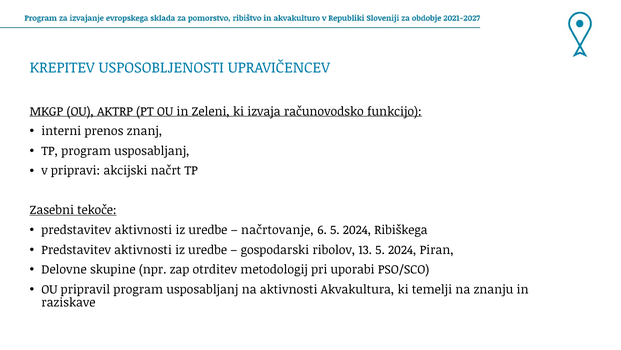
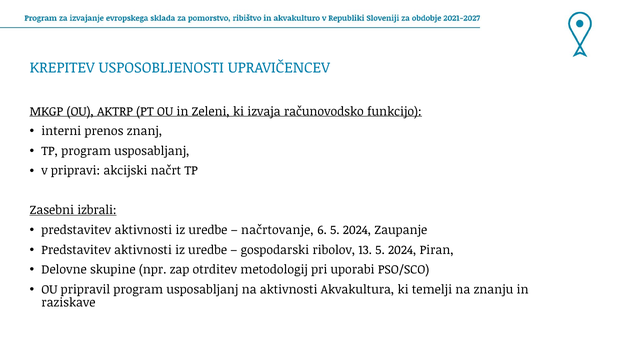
tekoče: tekoče -> izbrali
Ribiškega: Ribiškega -> Zaupanje
